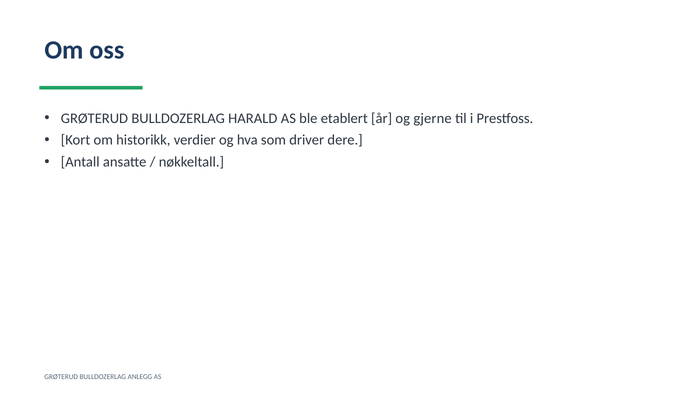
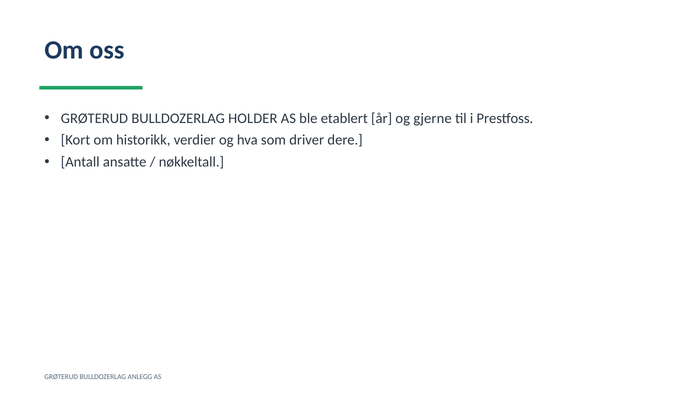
HARALD: HARALD -> HOLDER
